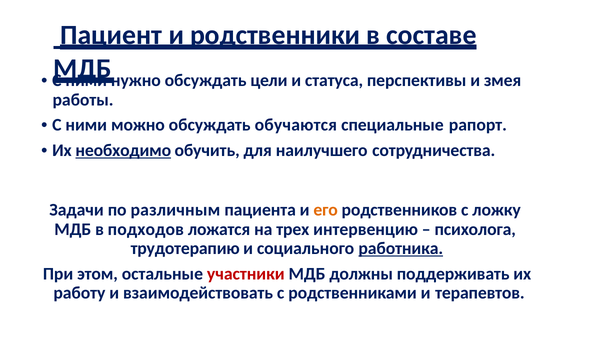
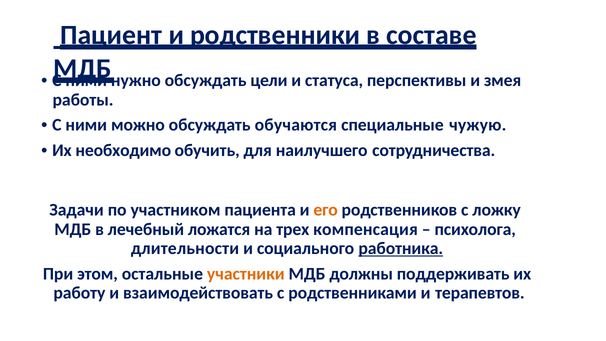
рапорт: рапорт -> чужую
необходимо underline: present -> none
различным: различным -> участником
подходов: подходов -> лечебный
интервенцию: интервенцию -> компенсация
трудотерапию: трудотерапию -> длительности
участники colour: red -> orange
